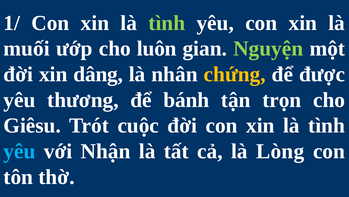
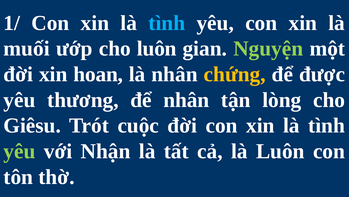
tình at (167, 23) colour: light green -> light blue
dâng: dâng -> hoan
để bánh: bánh -> nhân
trọn: trọn -> lòng
yêu at (19, 151) colour: light blue -> light green
là Lòng: Lòng -> Luôn
